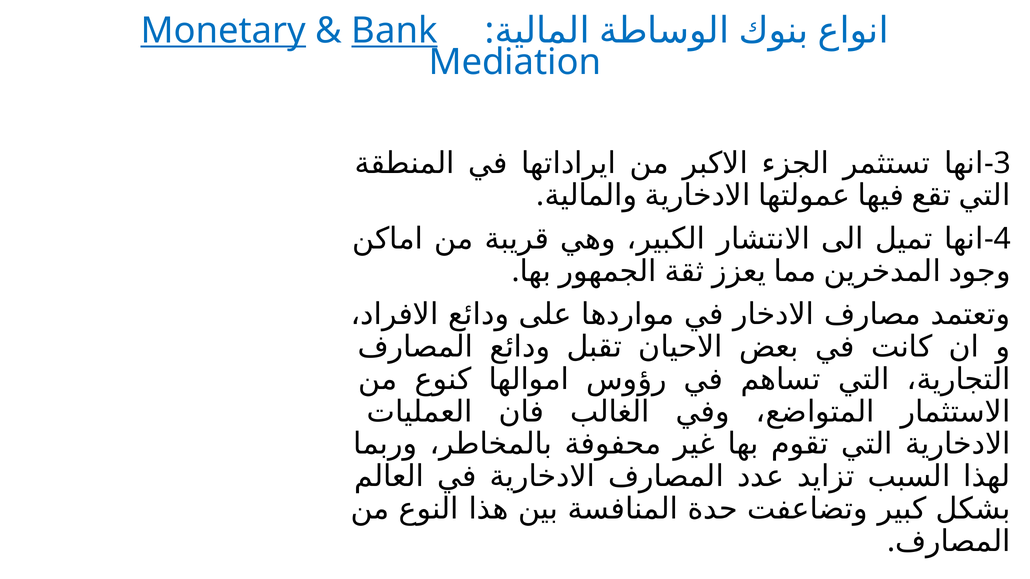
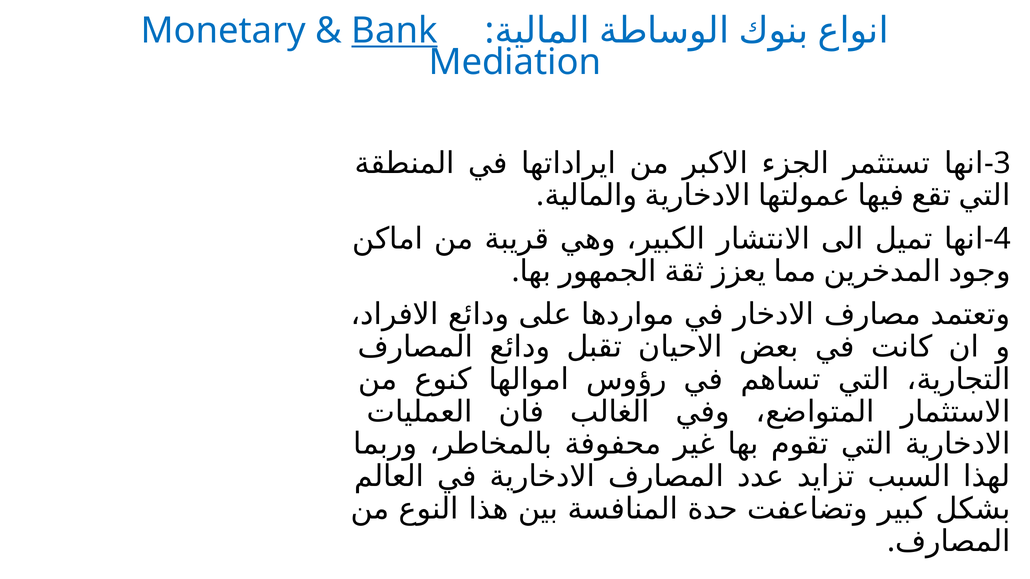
Monetary underline: present -> none
